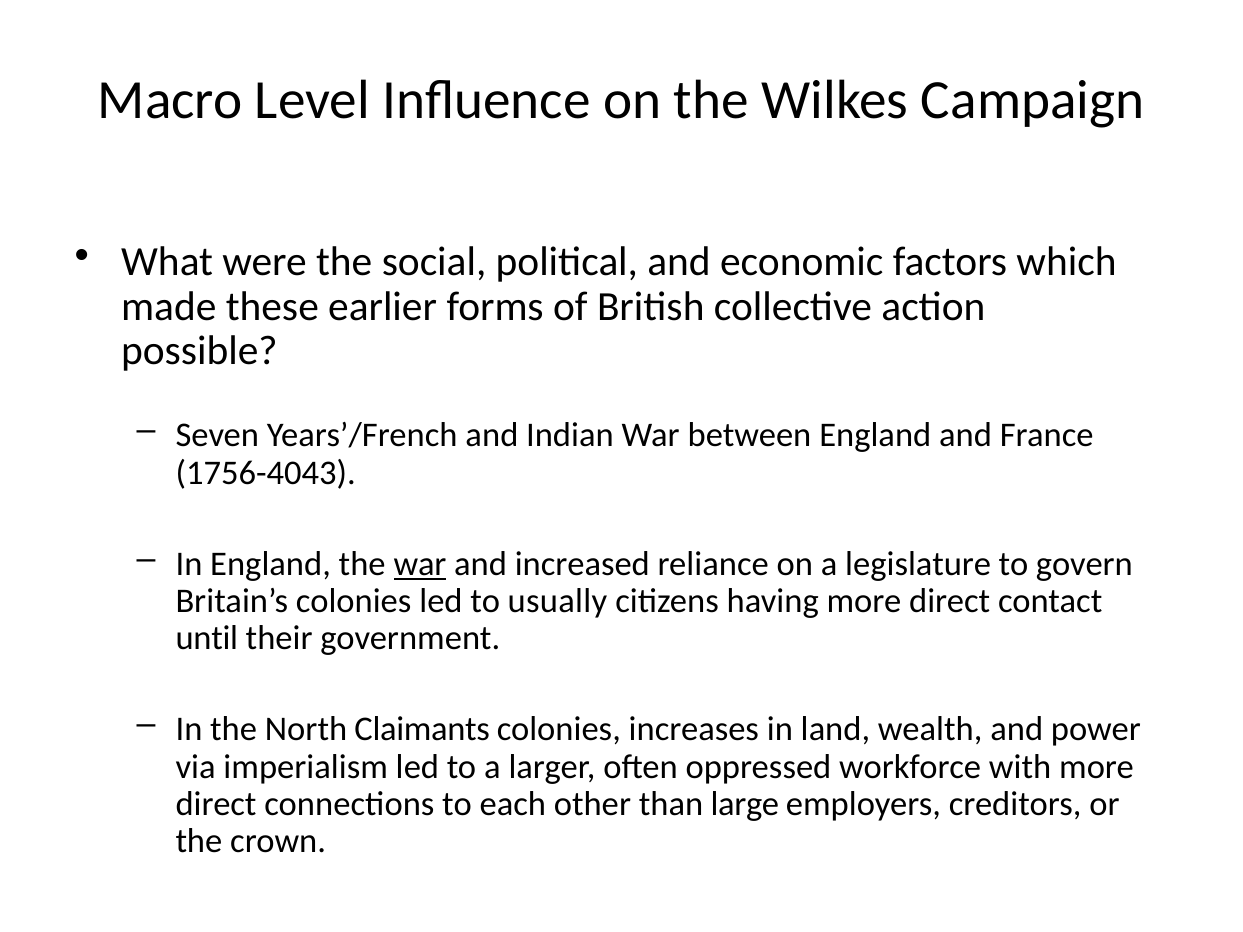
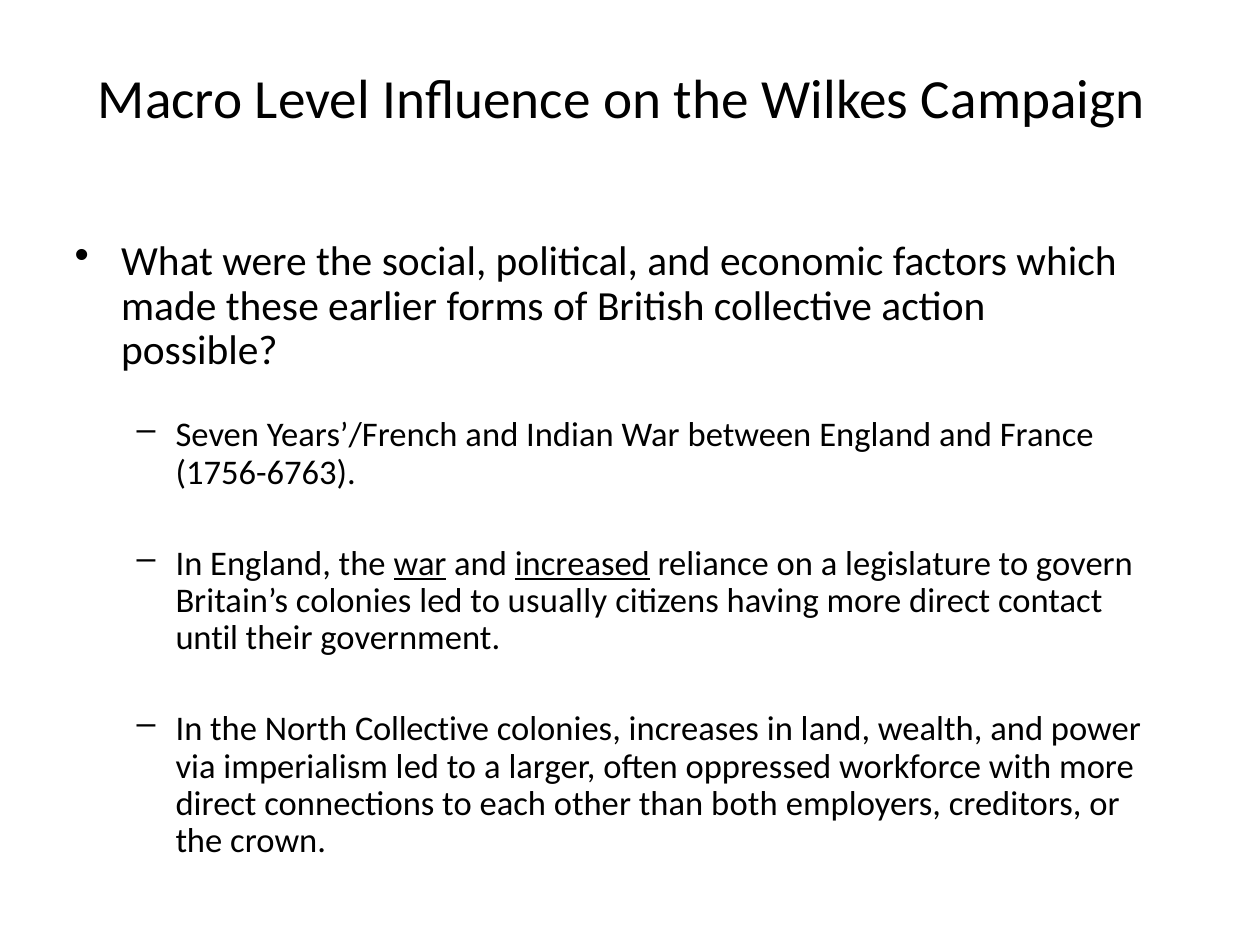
1756-4043: 1756-4043 -> 1756-6763
increased underline: none -> present
North Claimants: Claimants -> Collective
large: large -> both
